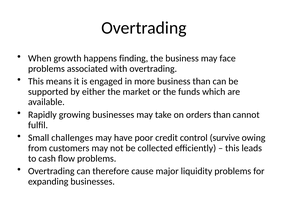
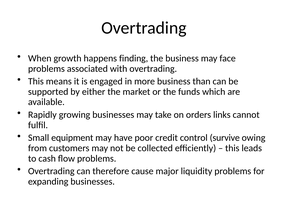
orders than: than -> links
challenges: challenges -> equipment
